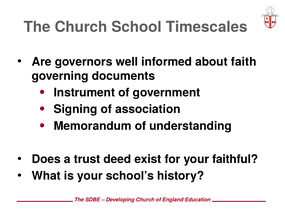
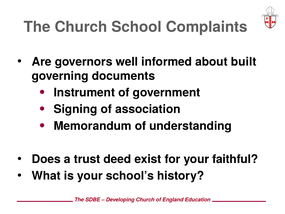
Timescales: Timescales -> Complaints
faith: faith -> built
